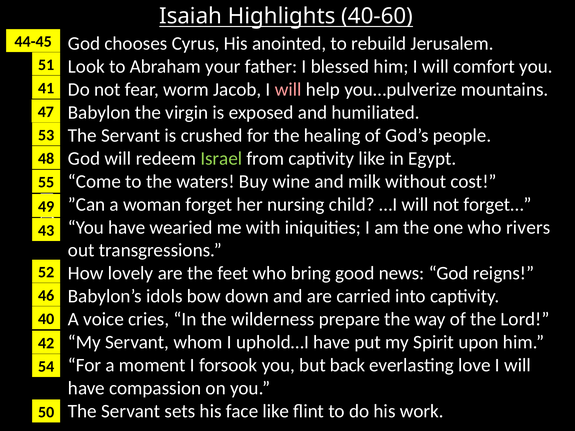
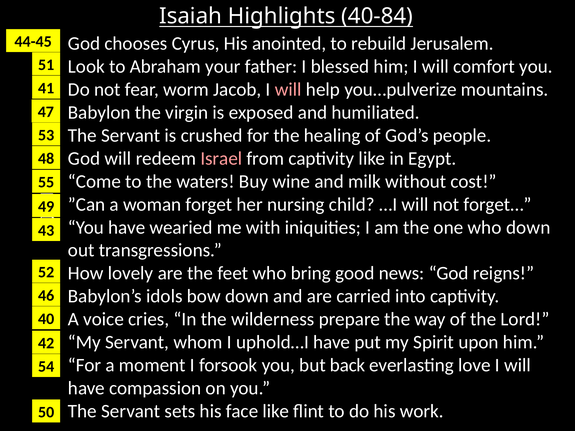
40-60: 40-60 -> 40-84
Israel colour: light green -> pink
who rivers: rivers -> down
